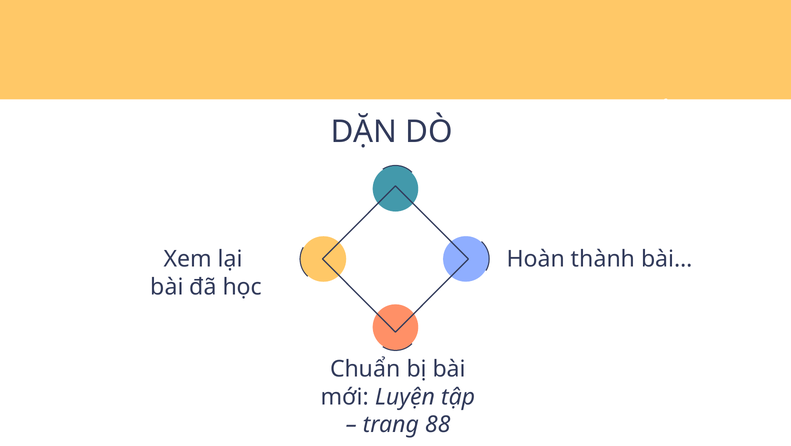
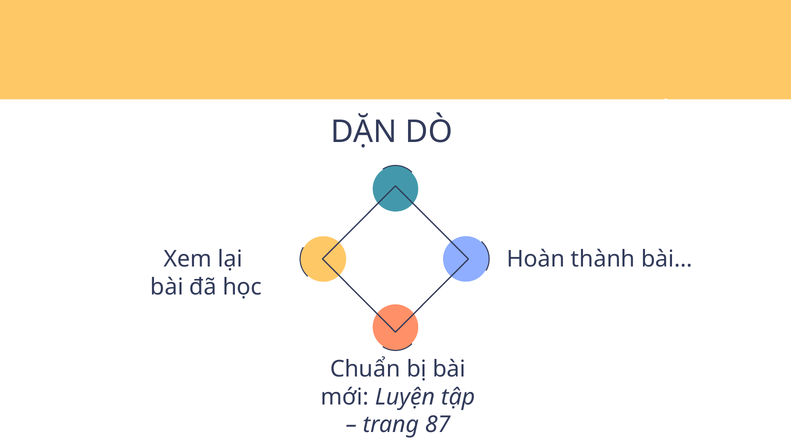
88: 88 -> 87
